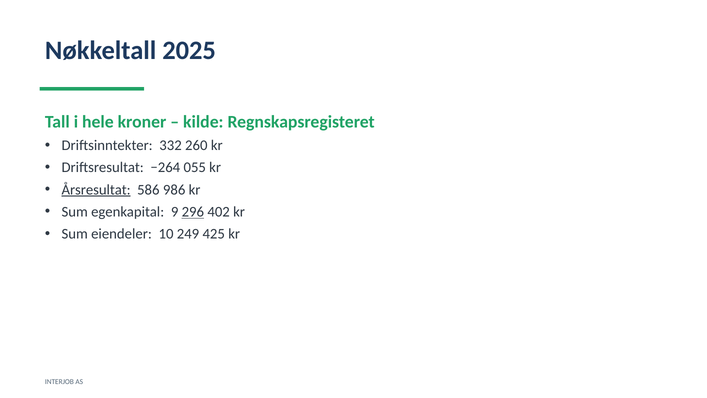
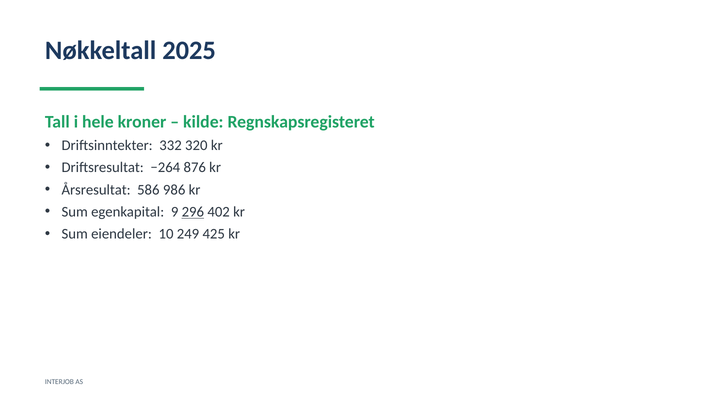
260: 260 -> 320
055: 055 -> 876
Årsresultat underline: present -> none
